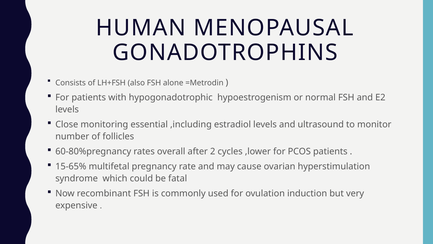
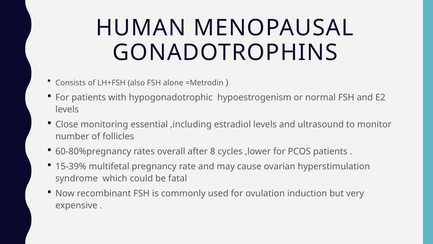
2: 2 -> 8
15-65%: 15-65% -> 15-39%
